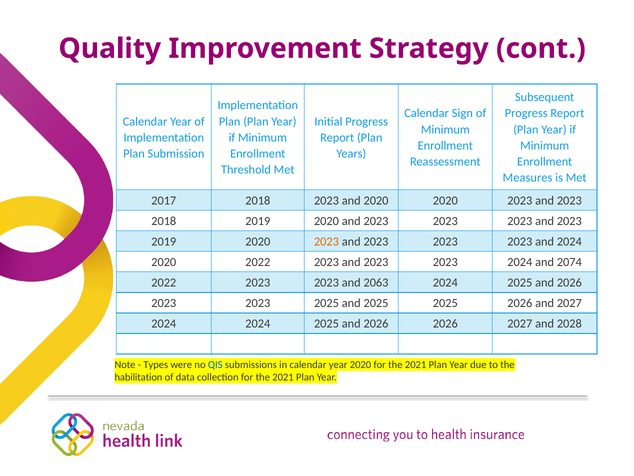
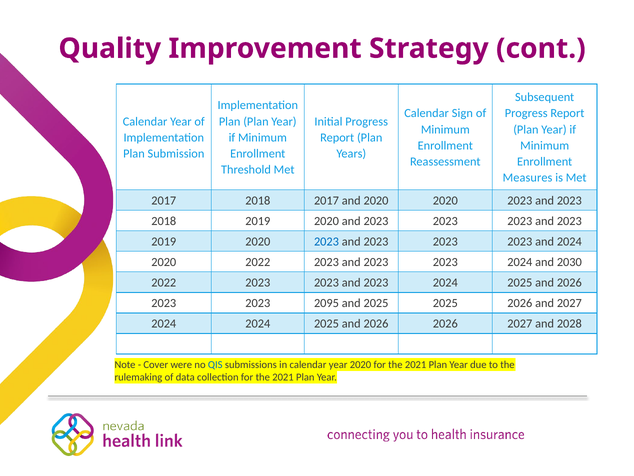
2018 2023: 2023 -> 2017
2023 at (326, 241) colour: orange -> blue
2074: 2074 -> 2030
2063 at (376, 283): 2063 -> 2023
2023 2025: 2025 -> 2095
Types: Types -> Cover
habilitation: habilitation -> rulemaking
